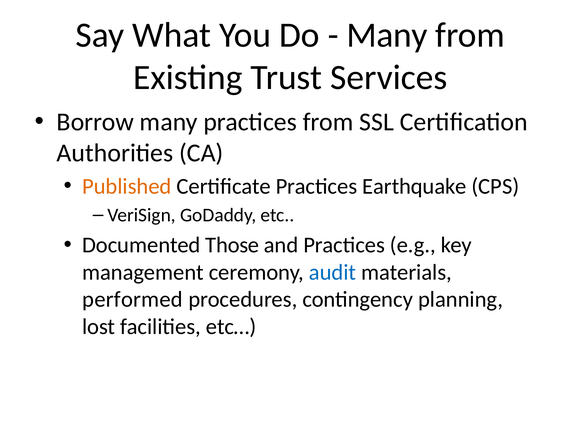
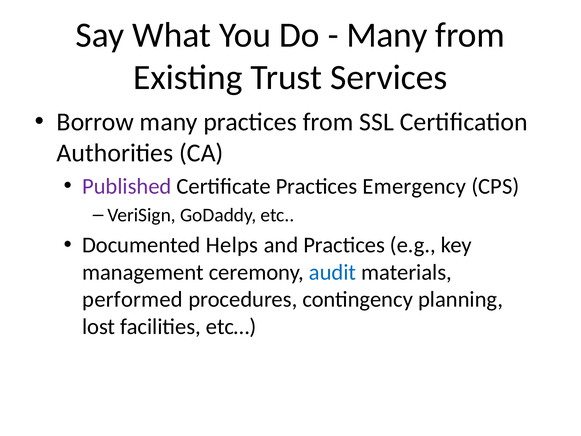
Published colour: orange -> purple
Earthquake: Earthquake -> Emergency
Those: Those -> Helps
